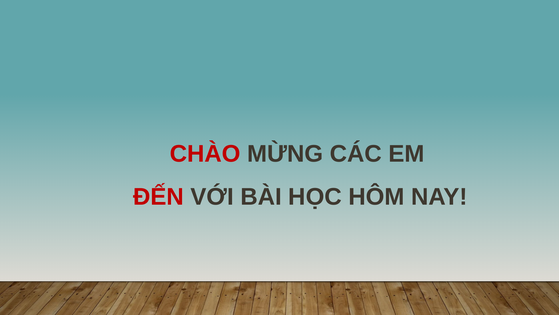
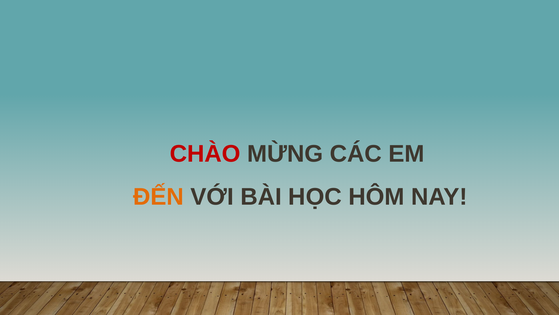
ĐẾN colour: red -> orange
